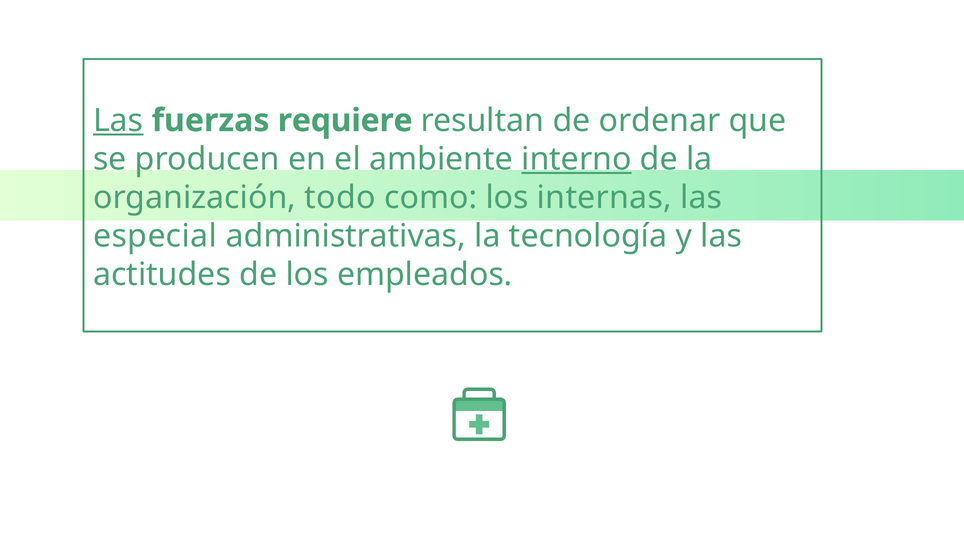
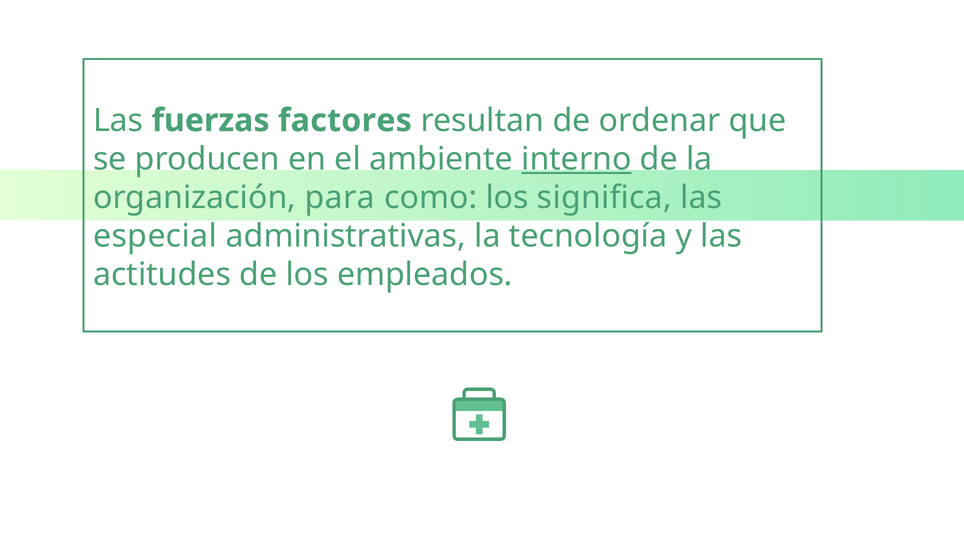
Las at (118, 121) underline: present -> none
requiere: requiere -> factores
todo: todo -> para
internas: internas -> significa
